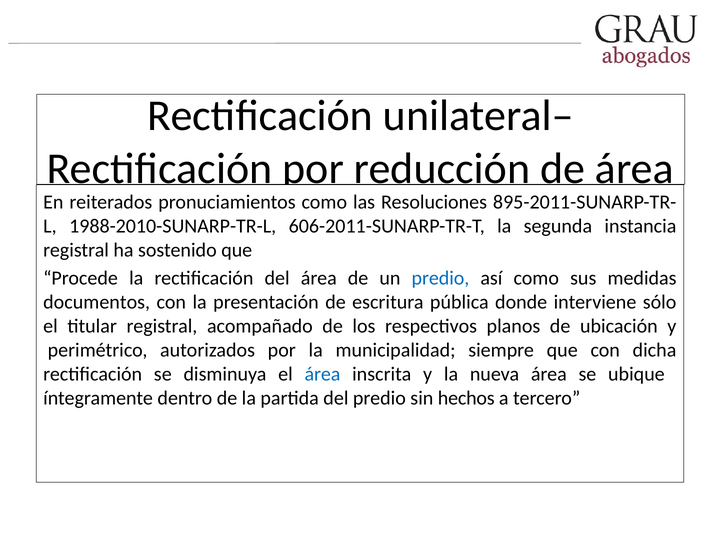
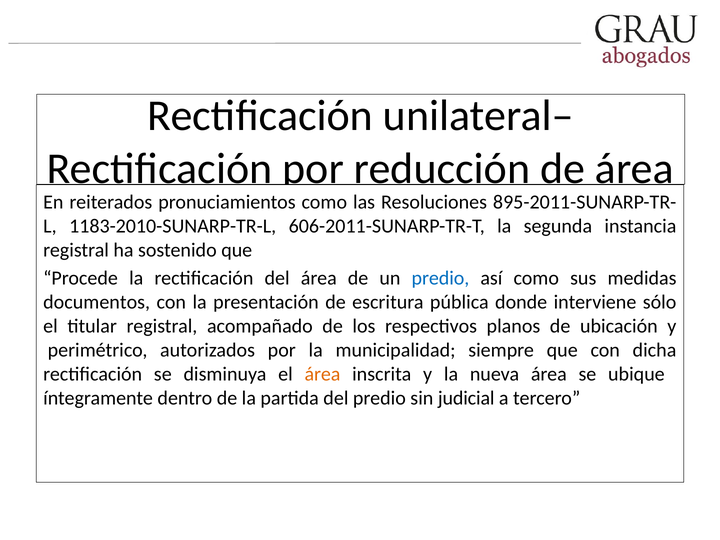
1988-2010-SUNARP-TR-L: 1988-2010-SUNARP-TR-L -> 1183-2010-SUNARP-TR-L
área at (323, 374) colour: blue -> orange
hechos: hechos -> judicial
